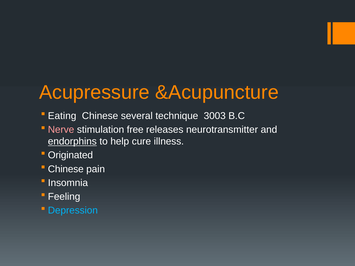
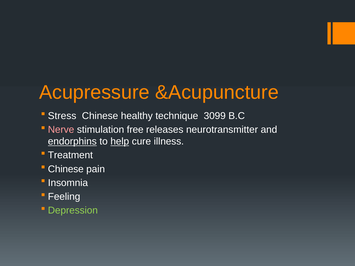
Eating: Eating -> Stress
several: several -> healthy
3003: 3003 -> 3099
help underline: none -> present
Originated: Originated -> Treatment
Depression colour: light blue -> light green
